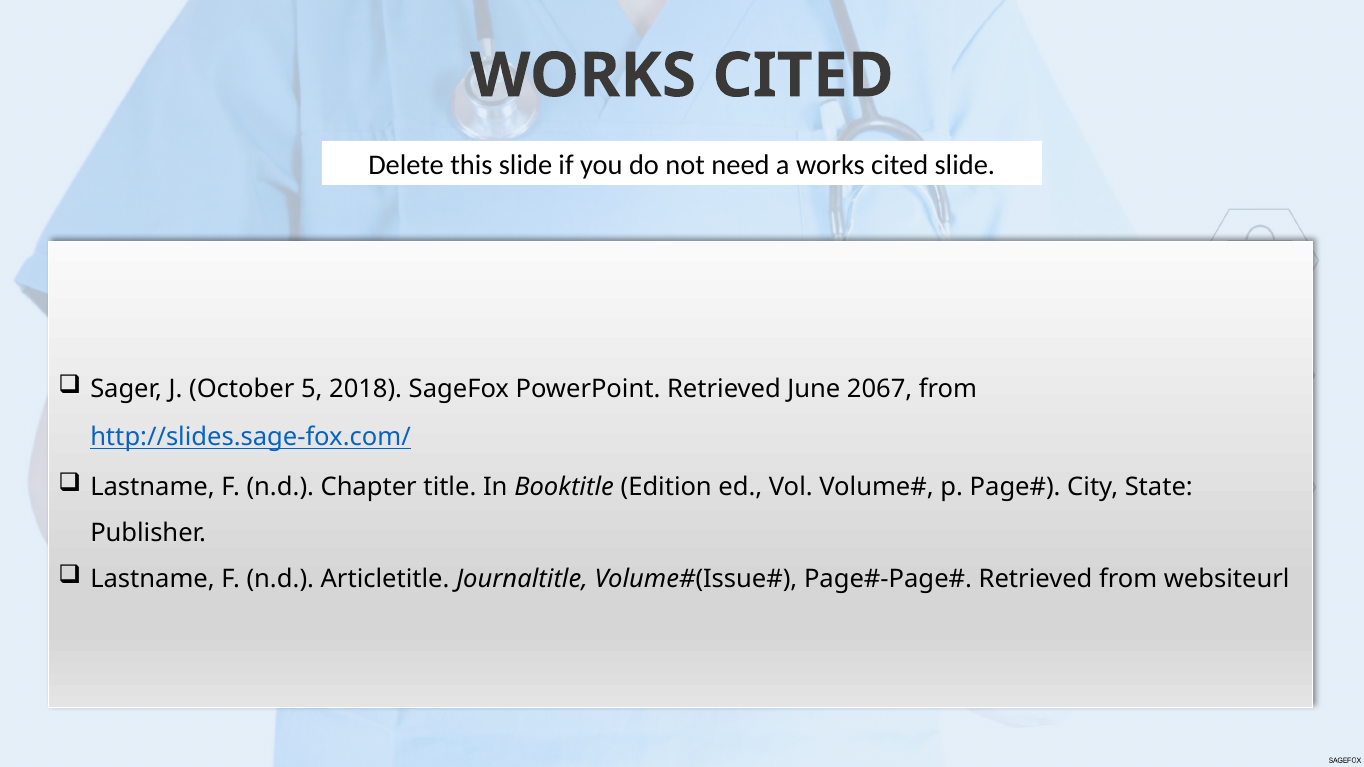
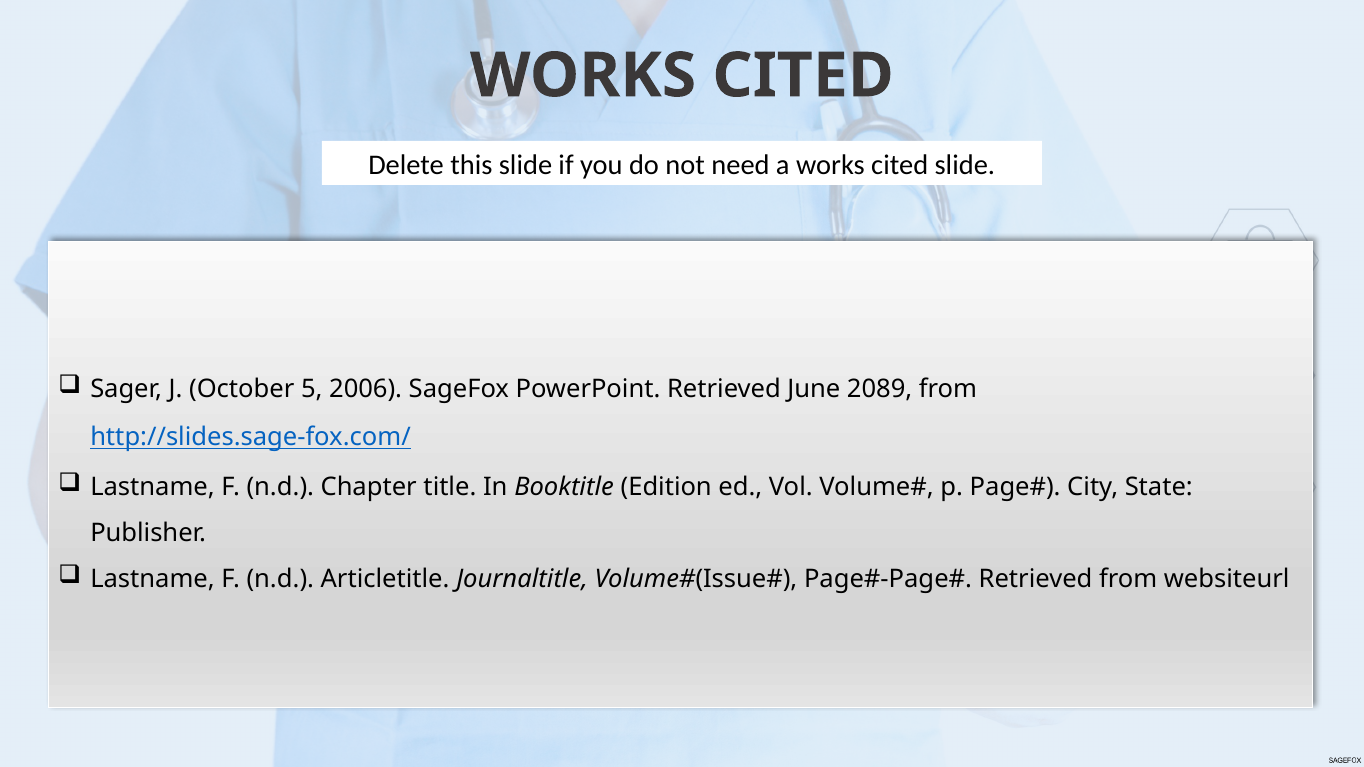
2018: 2018 -> 2006
2067: 2067 -> 2089
